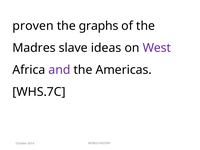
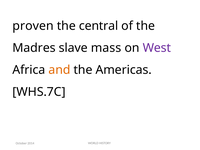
graphs: graphs -> central
ideas: ideas -> mass
and colour: purple -> orange
